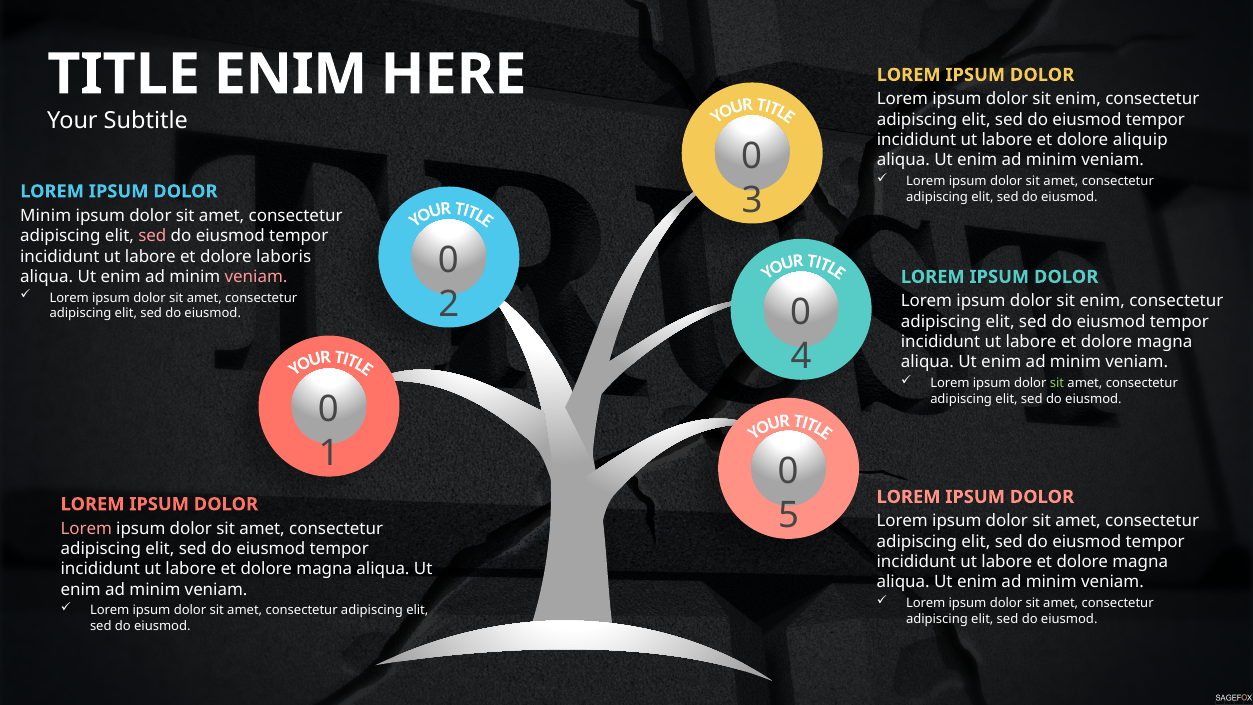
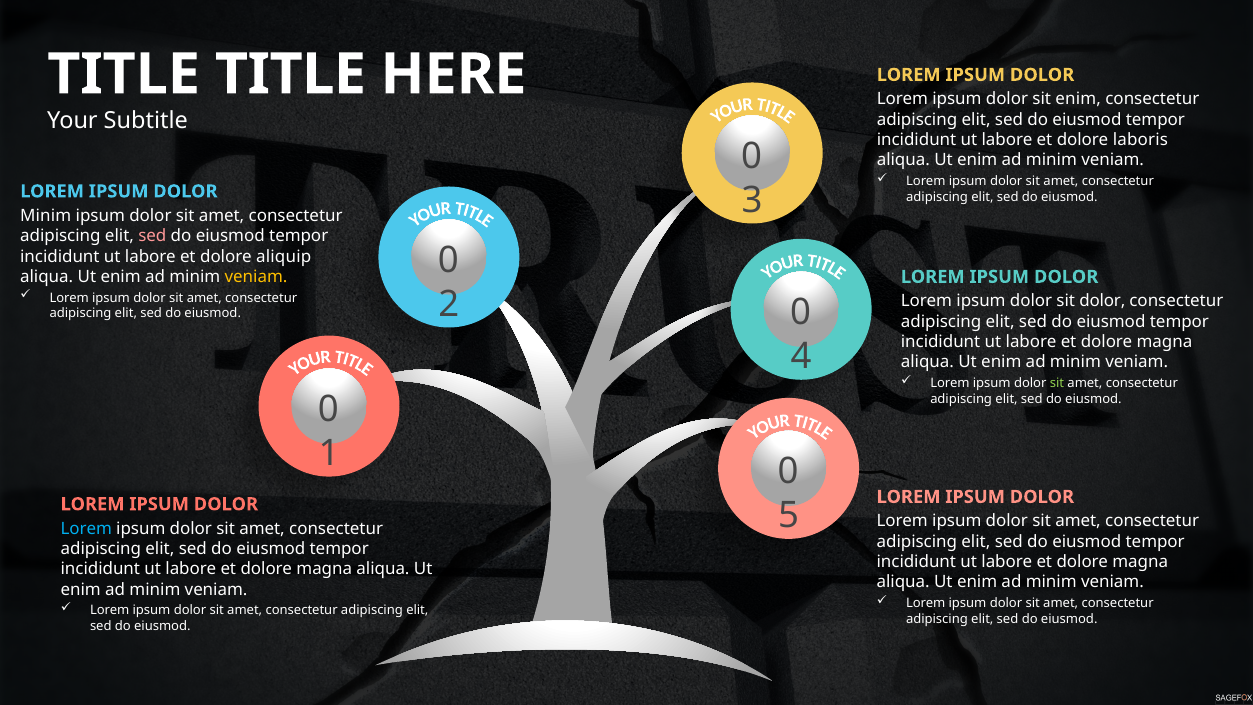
ENIM at (291, 74): ENIM -> TITLE
aliquip: aliquip -> laboris
laboris: laboris -> aliquip
veniam at (256, 277) colour: pink -> yellow
enim at (1102, 301): enim -> dolor
Lorem at (86, 528) colour: pink -> light blue
